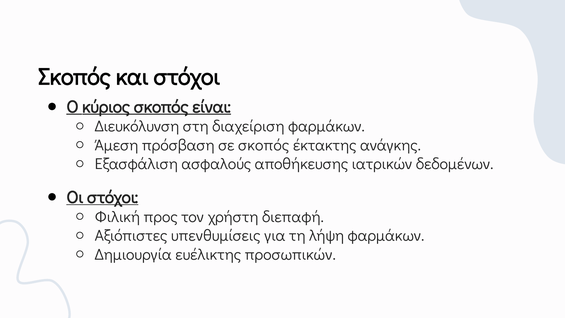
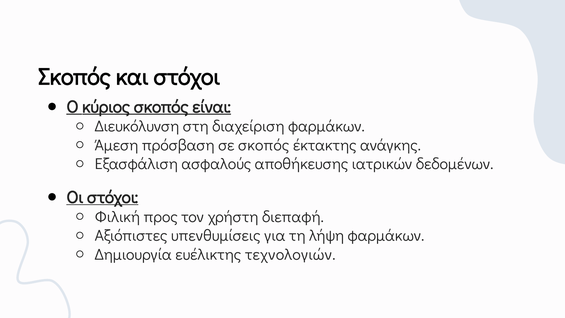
προσωπικών: προσωπικών -> τεχνολογιών
